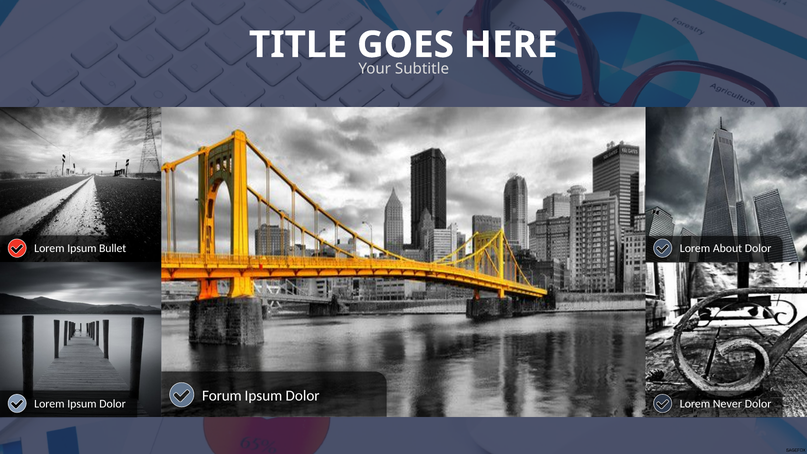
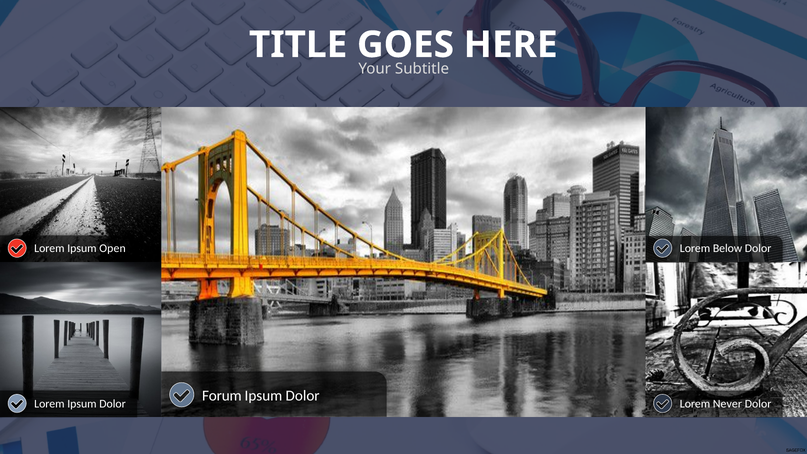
Bullet: Bullet -> Open
About: About -> Below
